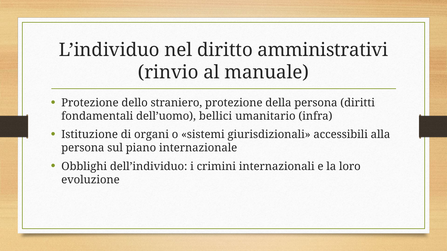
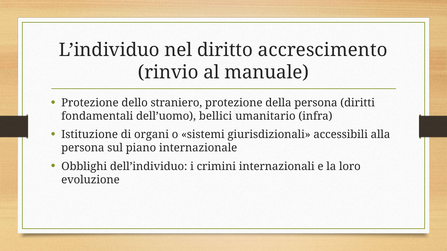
amministrativi: amministrativi -> accrescimento
